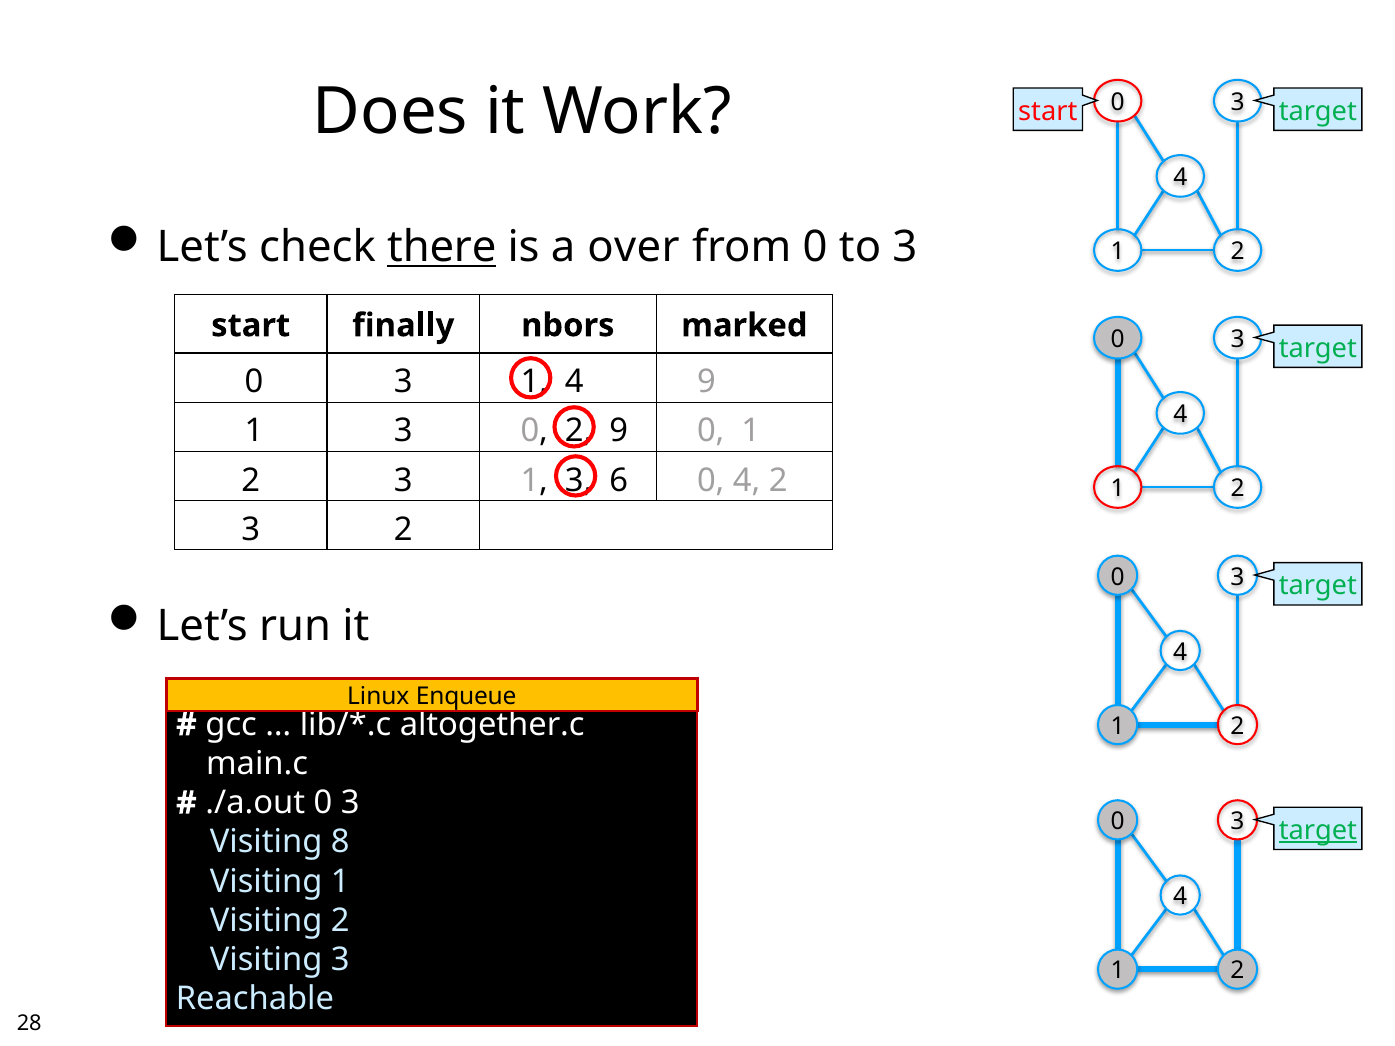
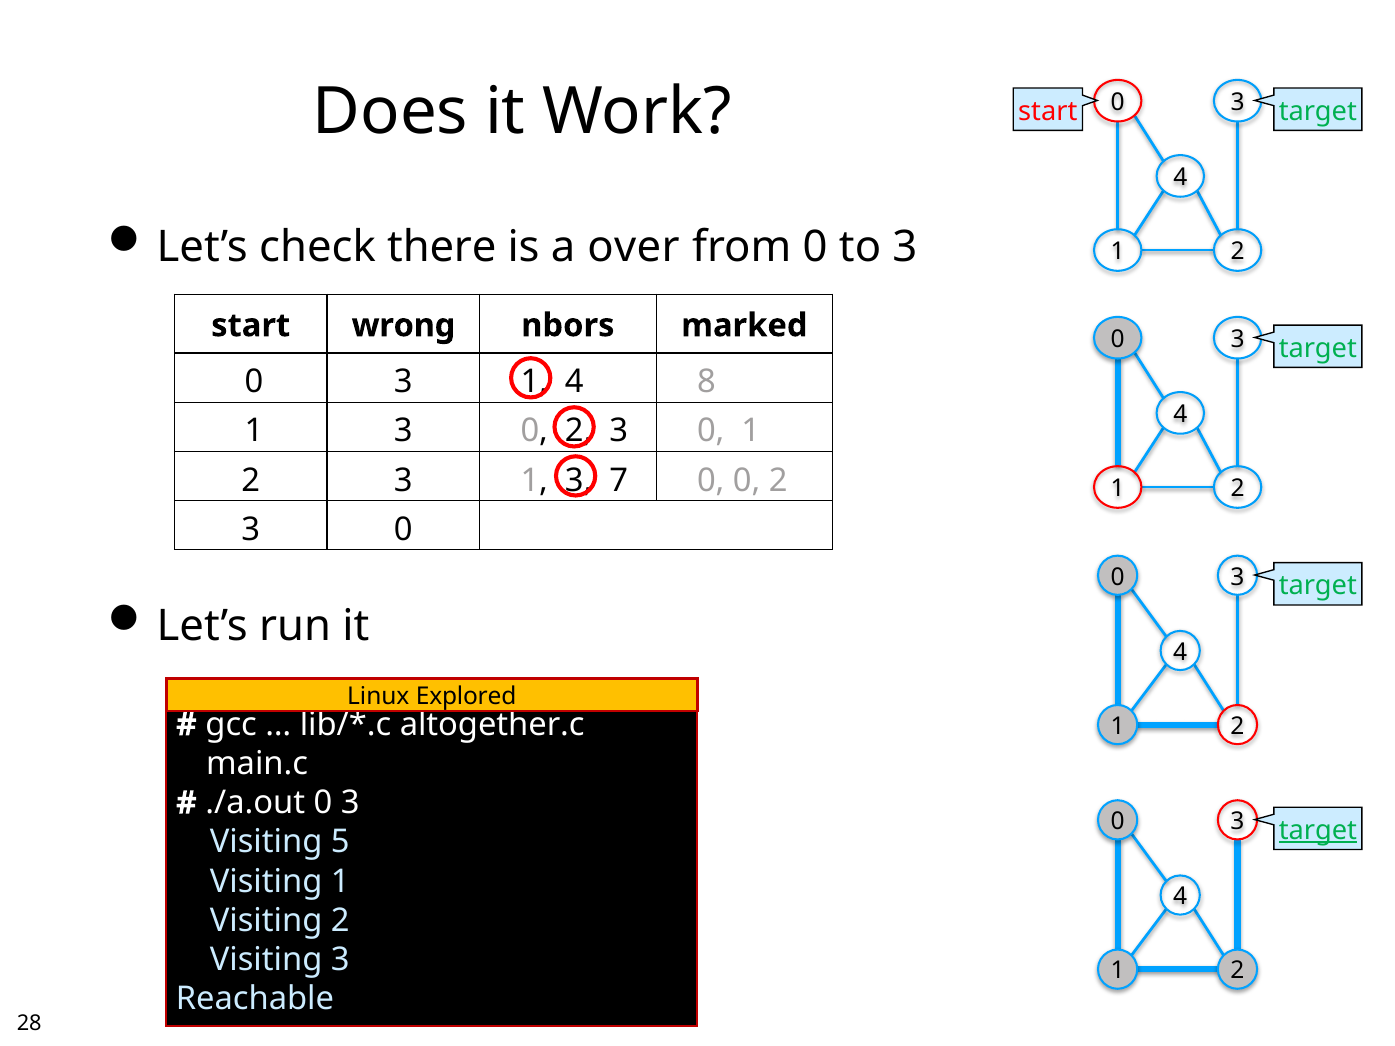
there underline: present -> none
finally: finally -> wrong
4 9: 9 -> 8
9 at (619, 431): 9 -> 3
6: 6 -> 7
0 4: 4 -> 0
2 at (403, 529): 2 -> 0
Enqueue: Enqueue -> Explored
8: 8 -> 5
